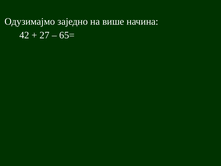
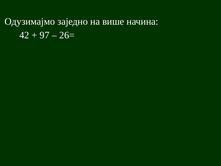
27: 27 -> 97
65=: 65= -> 26=
